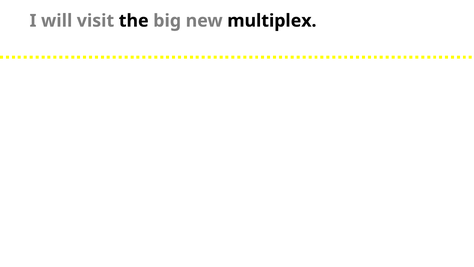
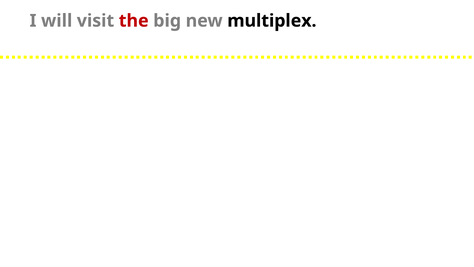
the colour: black -> red
